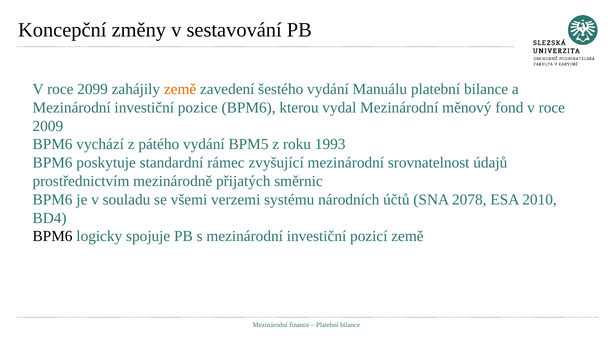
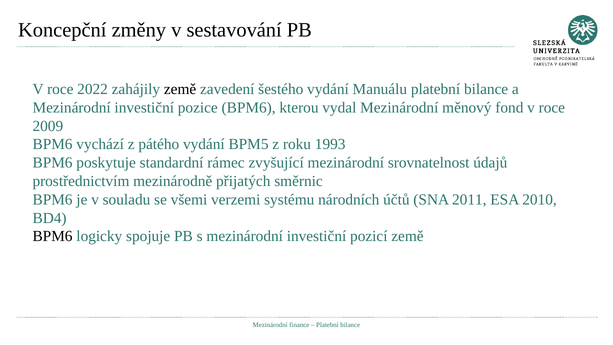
2099: 2099 -> 2022
země at (180, 89) colour: orange -> black
2078: 2078 -> 2011
